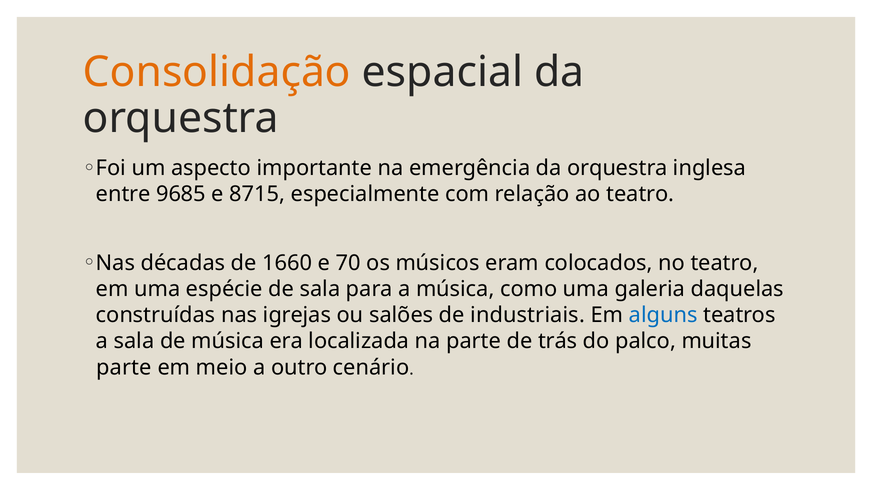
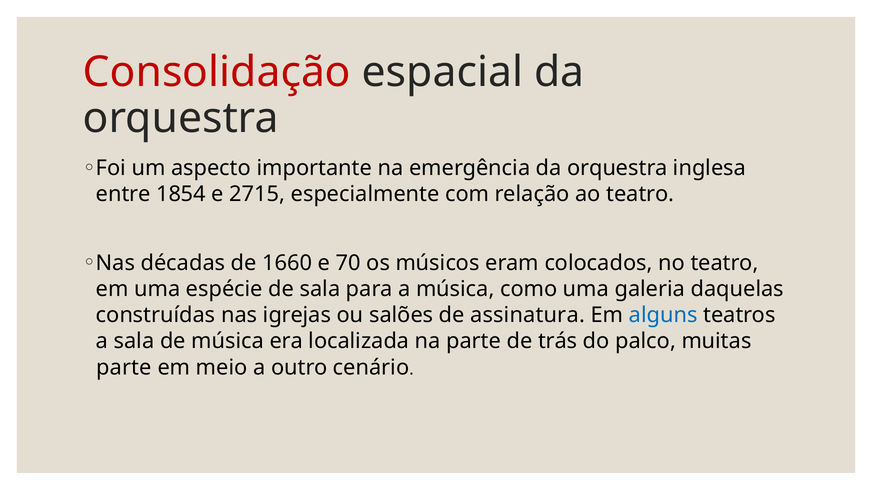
Consolidação colour: orange -> red
9685: 9685 -> 1854
8715: 8715 -> 2715
industriais: industriais -> assinatura
